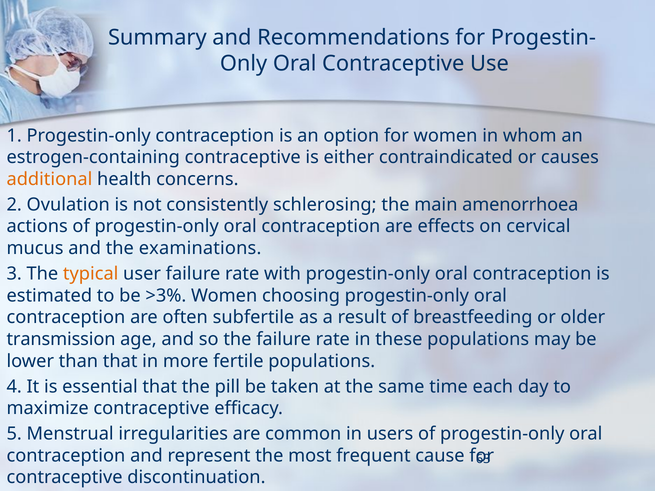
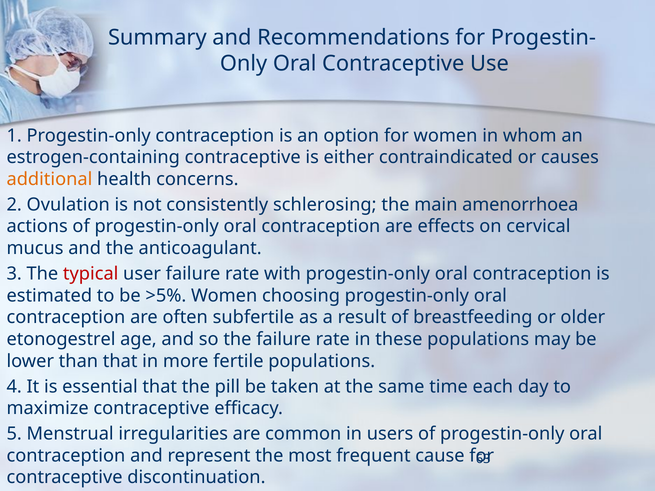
examinations: examinations -> anticoagulant
typical colour: orange -> red
>3%: >3% -> >5%
transmission: transmission -> etonogestrel
